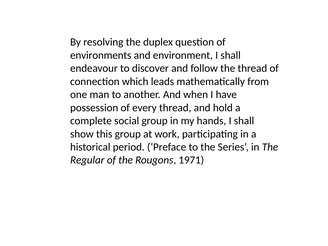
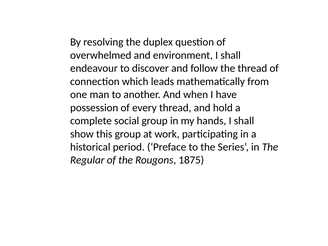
environments: environments -> overwhelmed
1971: 1971 -> 1875
